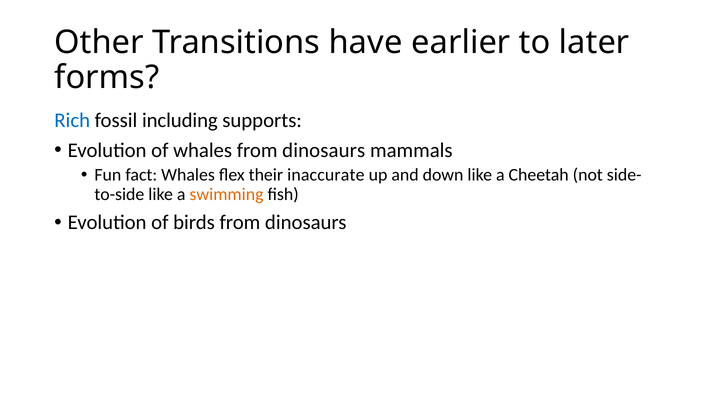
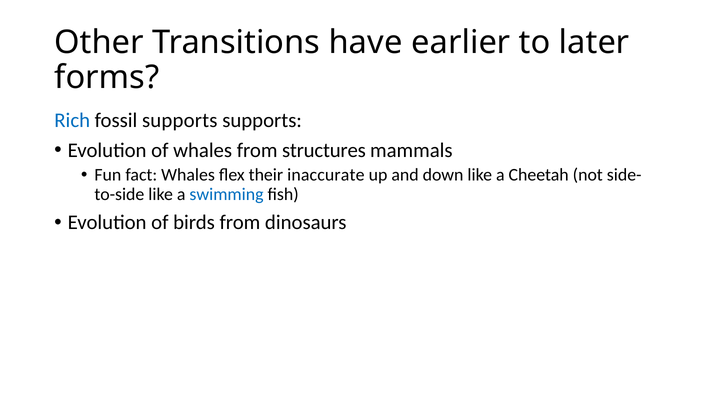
fossil including: including -> supports
whales from dinosaurs: dinosaurs -> structures
swimming colour: orange -> blue
